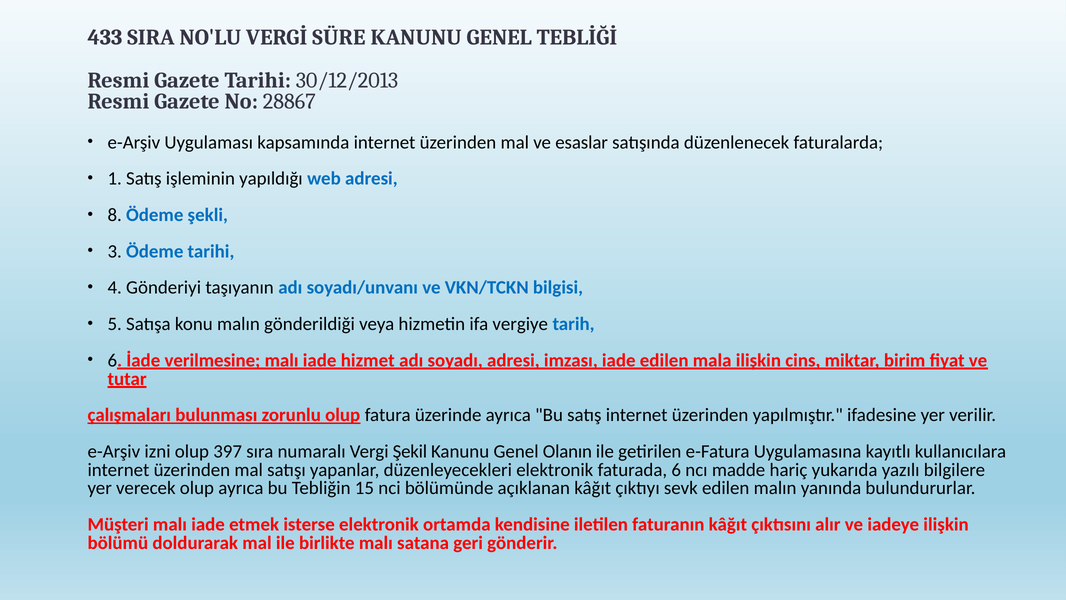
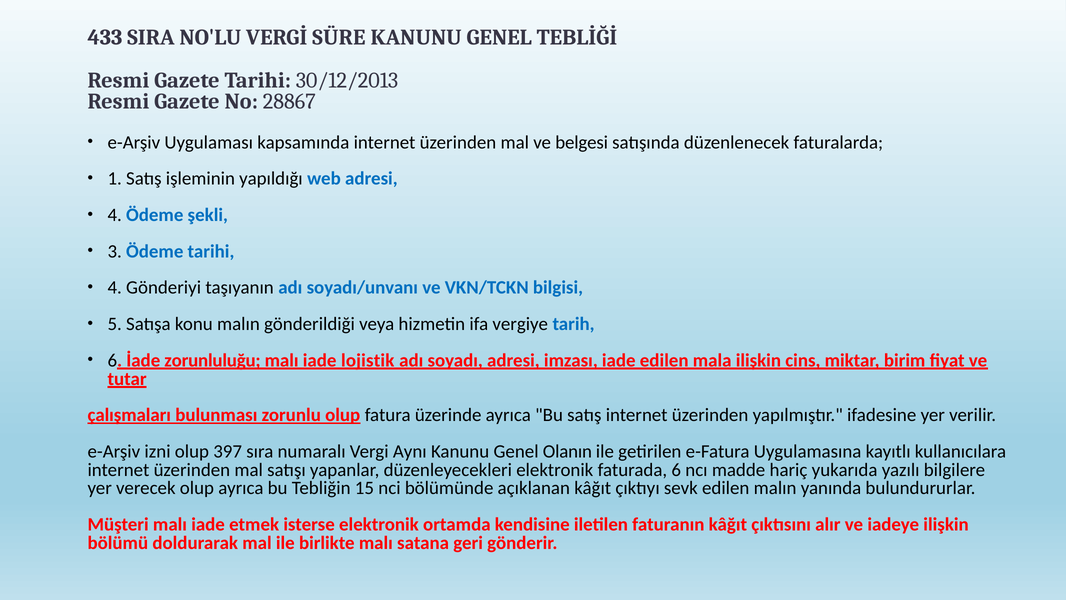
esaslar: esaslar -> belgesi
8 at (115, 215): 8 -> 4
verilmesine: verilmesine -> zorunluluğu
hizmet: hizmet -> lojistik
Şekil: Şekil -> Aynı
